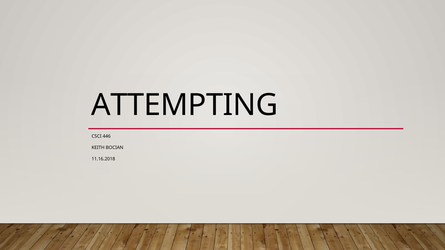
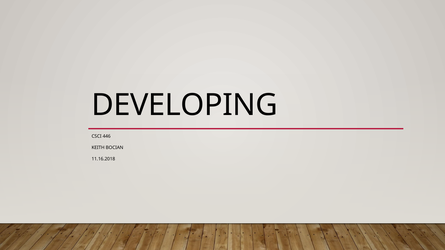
ATTEMPTING: ATTEMPTING -> DEVELOPING
